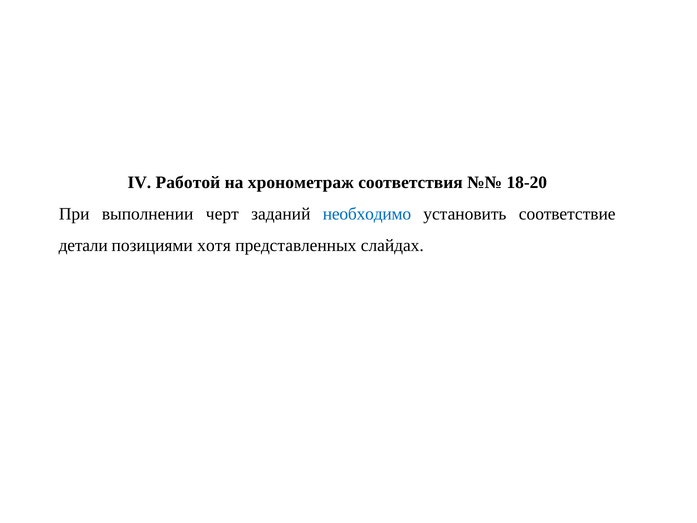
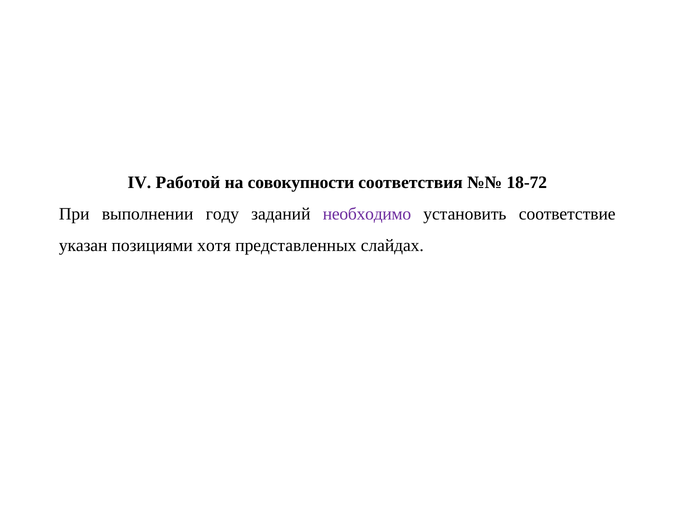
хронометраж: хронометраж -> совокупности
18-20: 18-20 -> 18-72
черт: черт -> году
необходимо colour: blue -> purple
детали: детали -> указан
